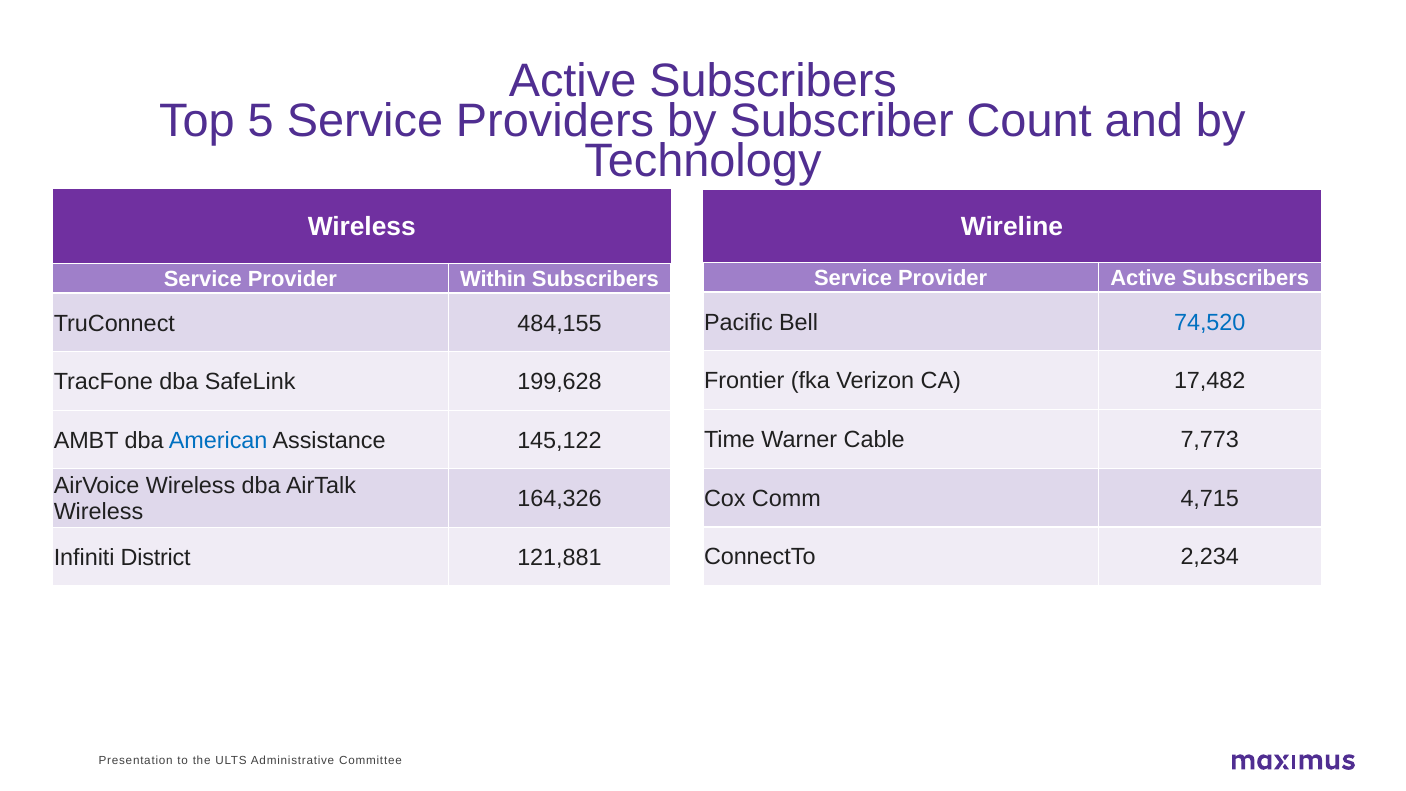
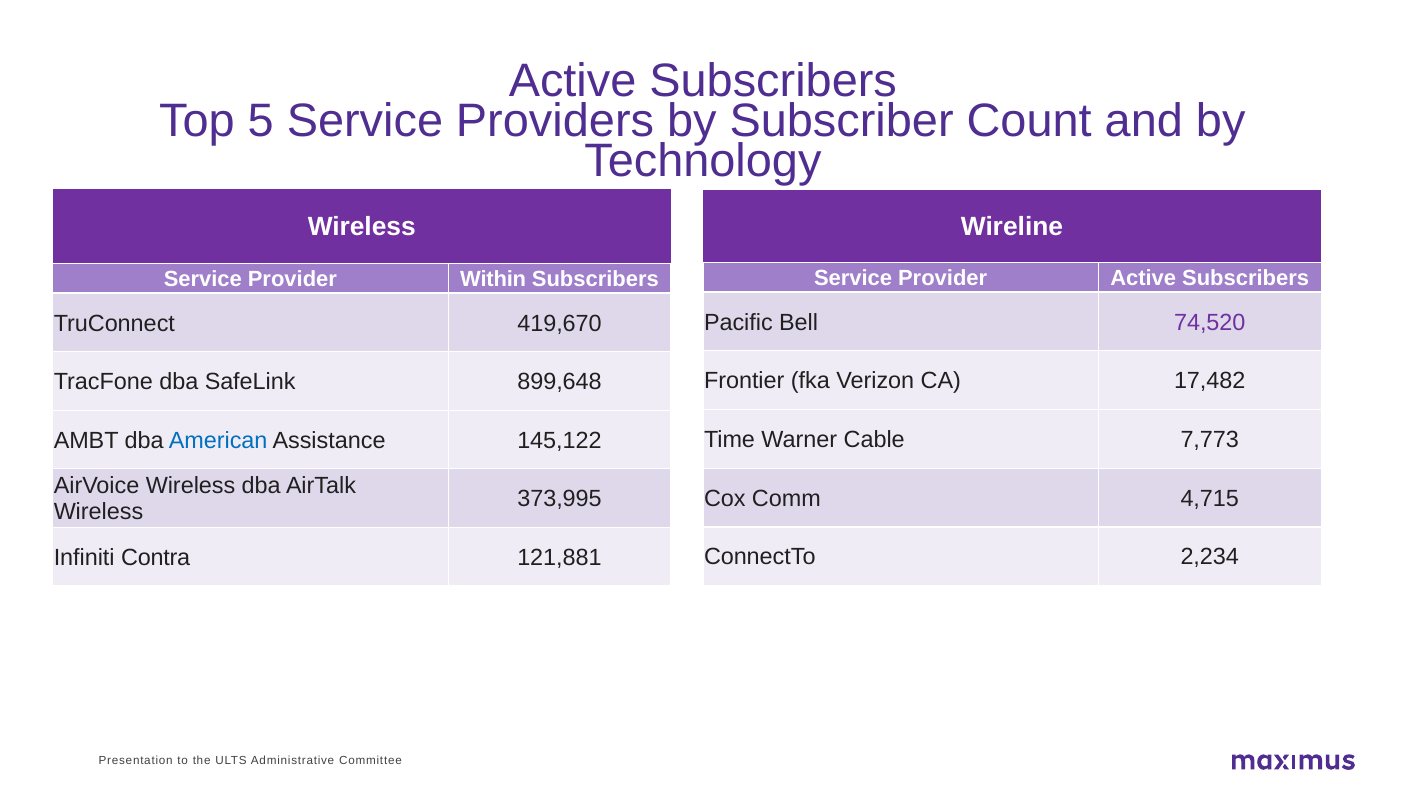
74,520 colour: blue -> purple
484,155: 484,155 -> 419,670
199,628: 199,628 -> 899,648
164,326: 164,326 -> 373,995
District: District -> Contra
